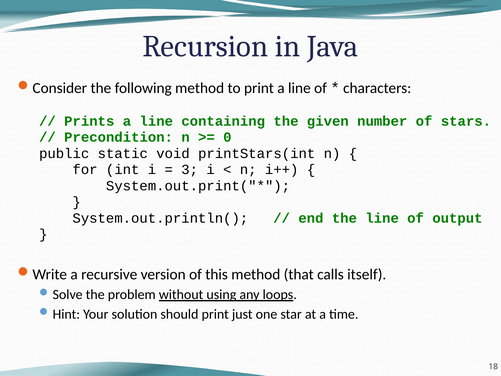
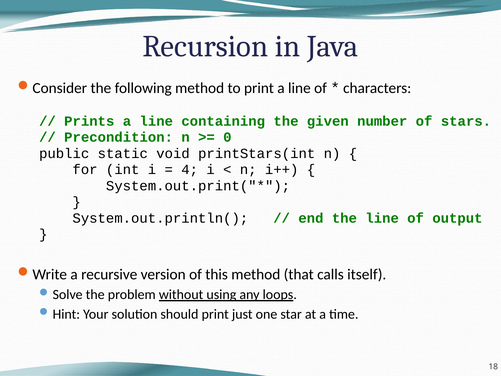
3: 3 -> 4
